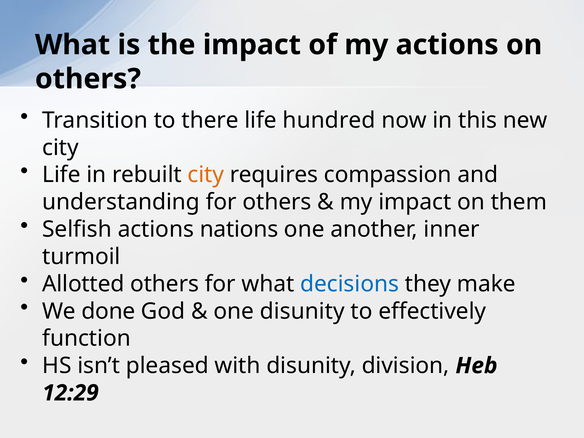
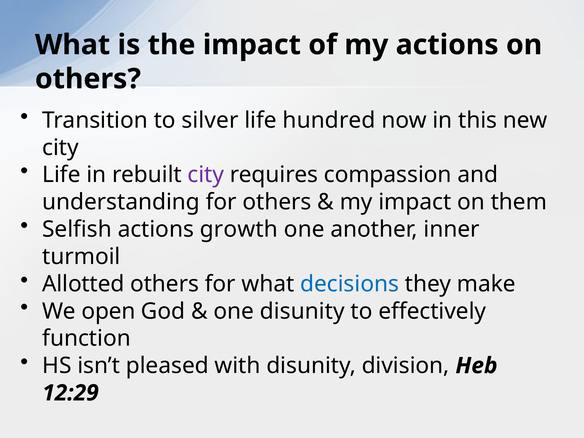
there: there -> silver
city at (206, 175) colour: orange -> purple
nations: nations -> growth
done: done -> open
